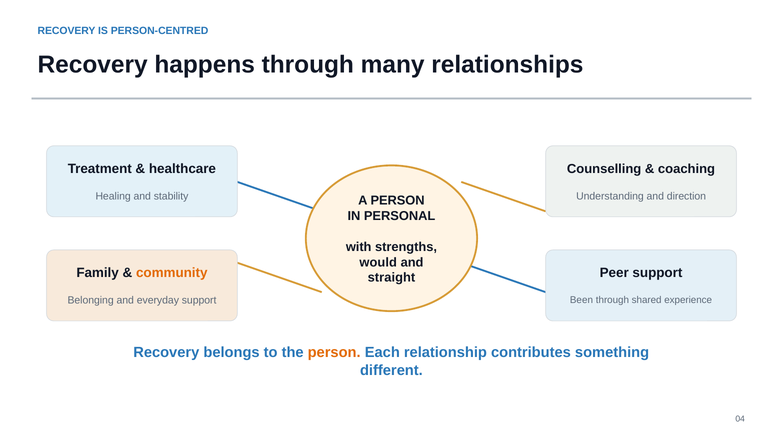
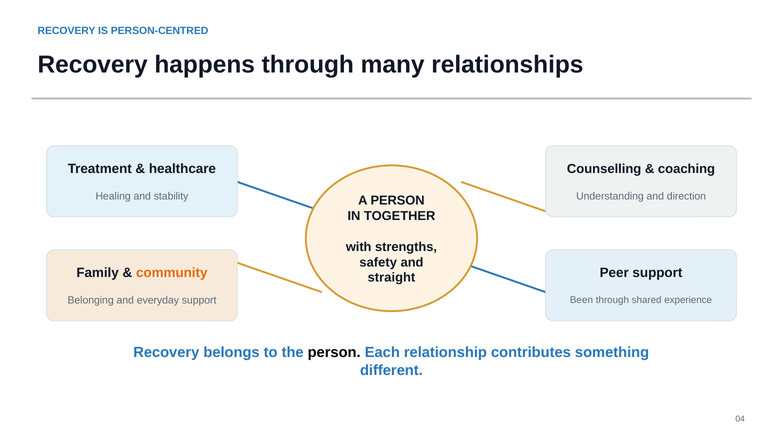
PERSONAL: PERSONAL -> TOGETHER
would: would -> safety
person at (334, 352) colour: orange -> black
